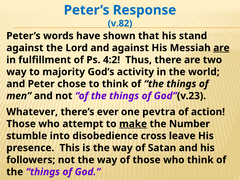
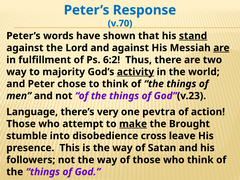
v.82: v.82 -> v.70
stand underline: none -> present
4:2: 4:2 -> 6:2
activity underline: none -> present
Whatever: Whatever -> Language
ever: ever -> very
Number: Number -> Brought
